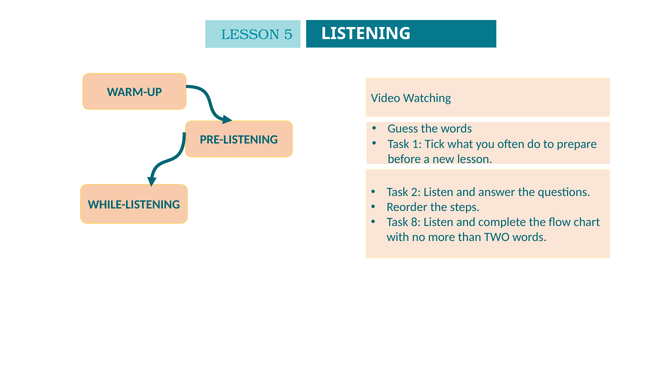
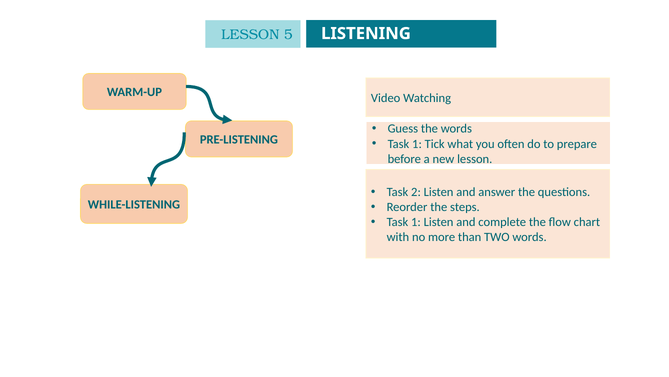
8 at (416, 222): 8 -> 1
